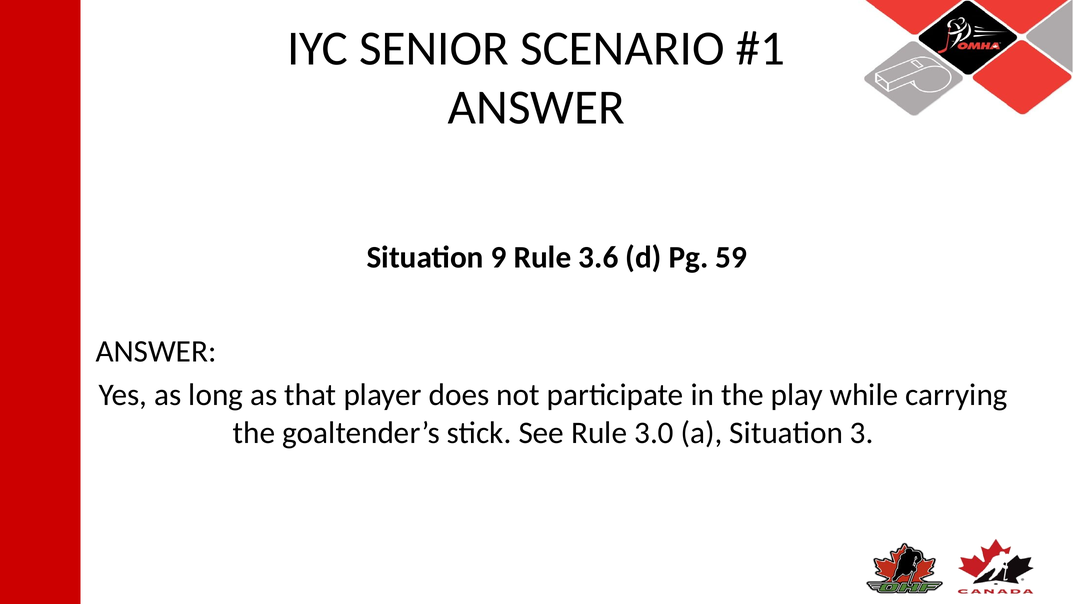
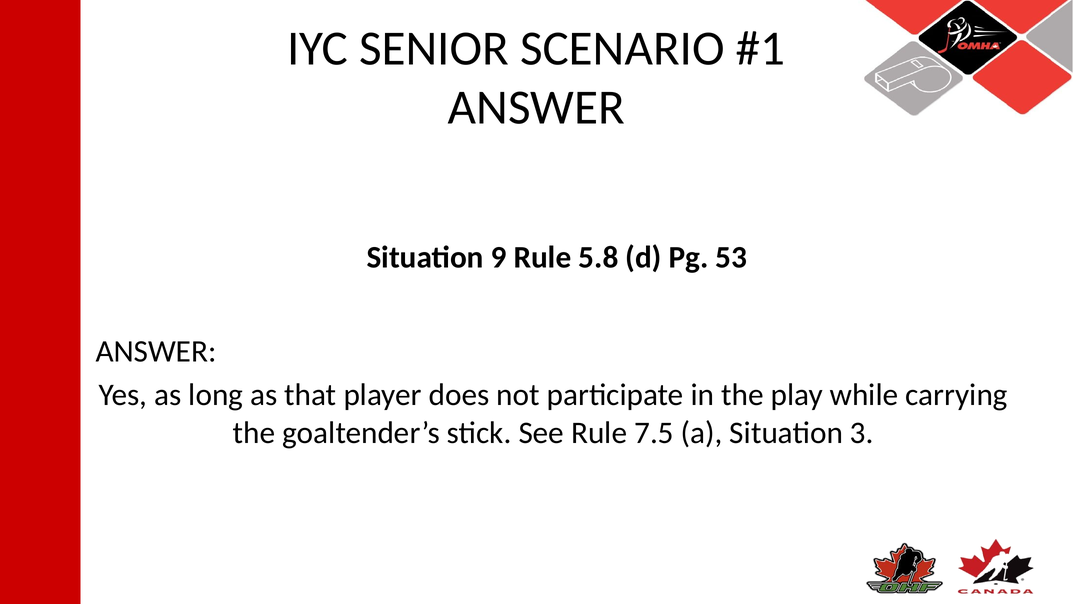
3.6: 3.6 -> 5.8
59: 59 -> 53
3.0: 3.0 -> 7.5
